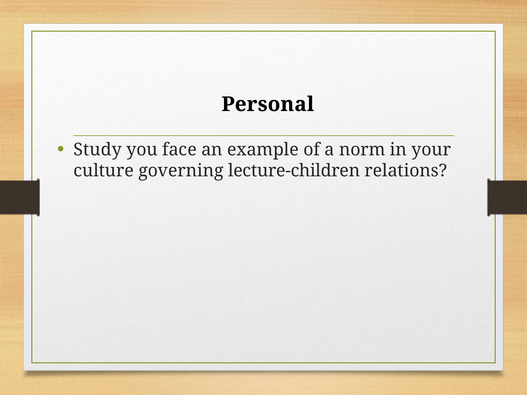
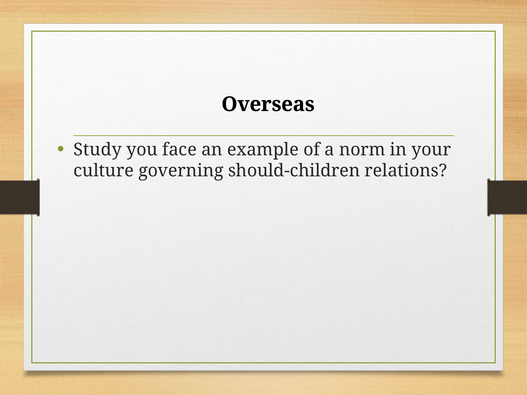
Personal: Personal -> Overseas
lecture-children: lecture-children -> should-children
